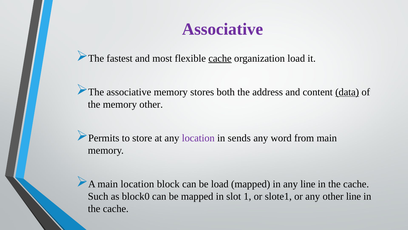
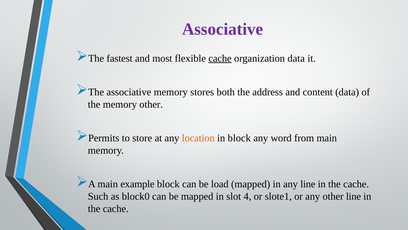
organization load: load -> data
data at (347, 92) underline: present -> none
location at (198, 138) colour: purple -> orange
in sends: sends -> block
main location: location -> example
1: 1 -> 4
